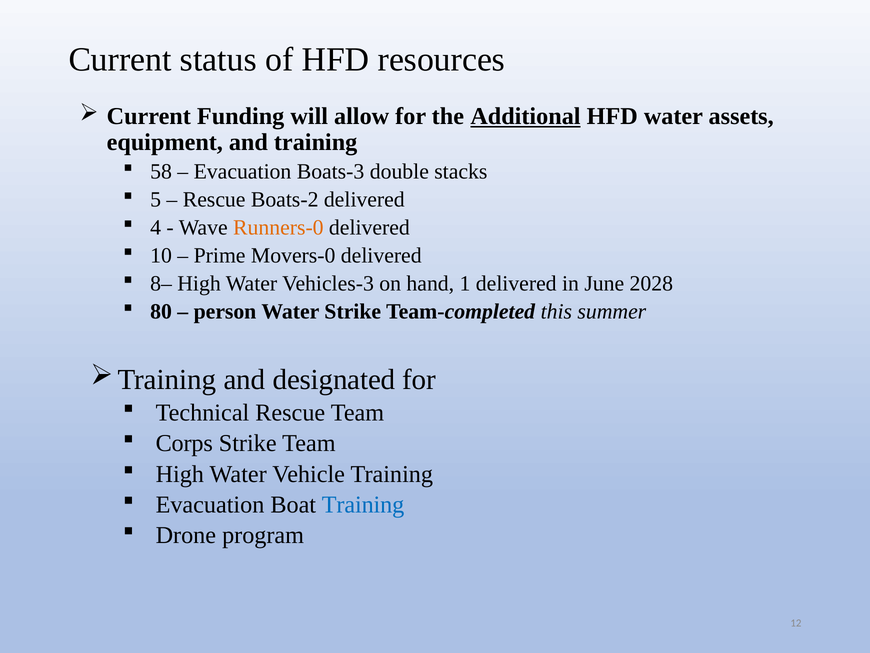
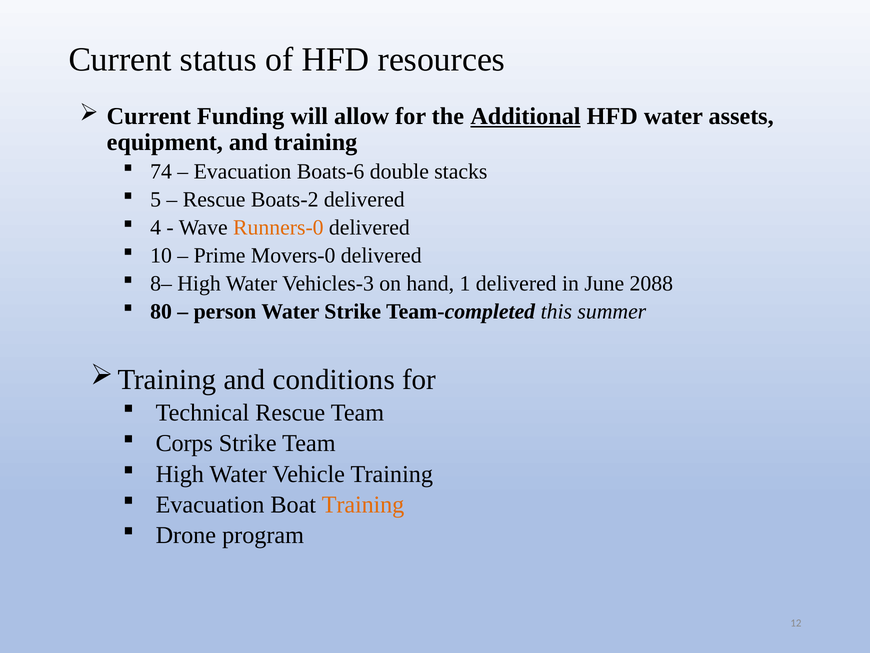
58: 58 -> 74
Boats-3: Boats-3 -> Boats-6
2028: 2028 -> 2088
designated: designated -> conditions
Training at (363, 504) colour: blue -> orange
